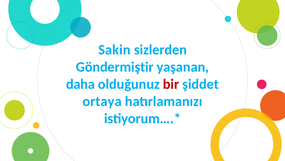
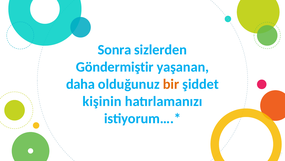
Sakin: Sakin -> Sonra
bir colour: red -> orange
ortaya: ortaya -> kişinin
